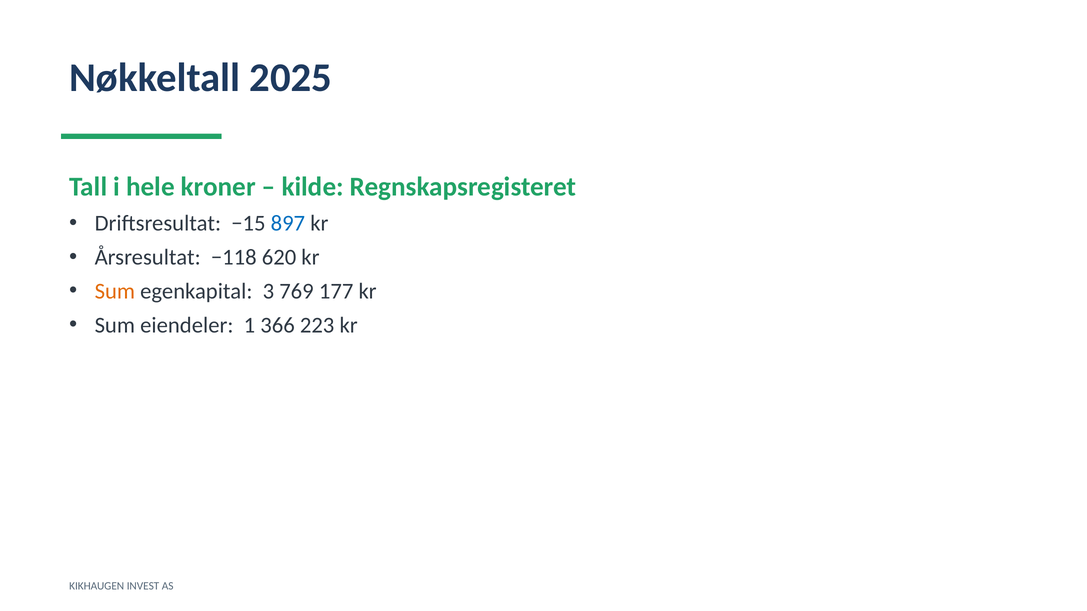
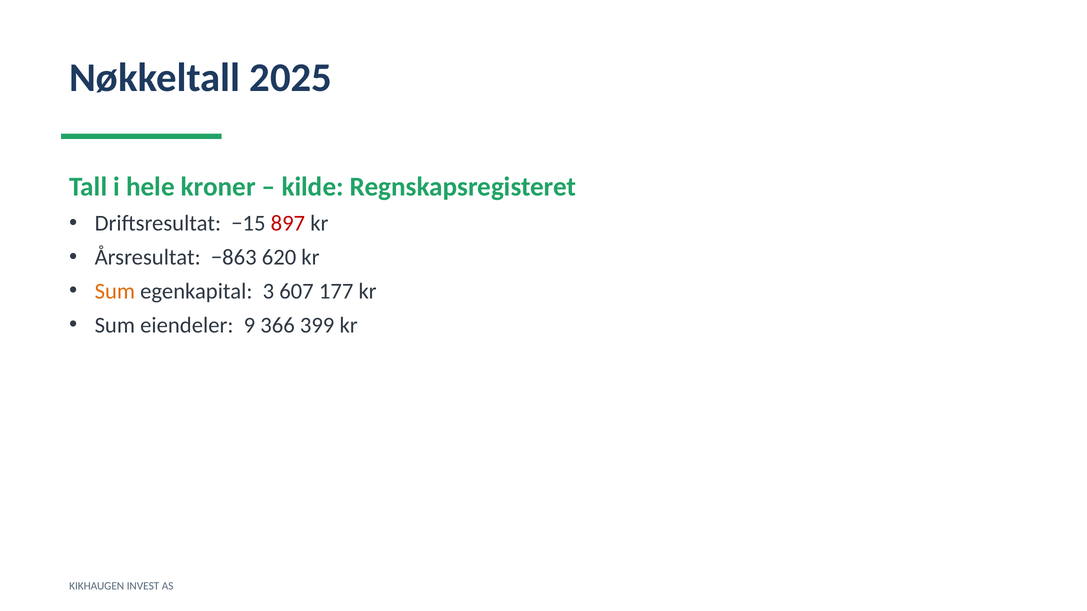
897 colour: blue -> red
−118: −118 -> −863
769: 769 -> 607
1: 1 -> 9
223: 223 -> 399
